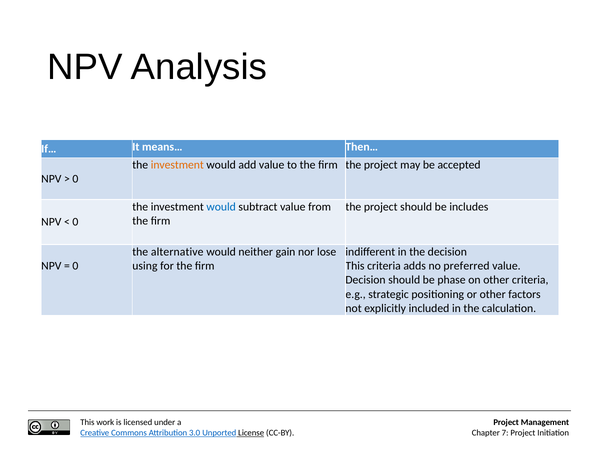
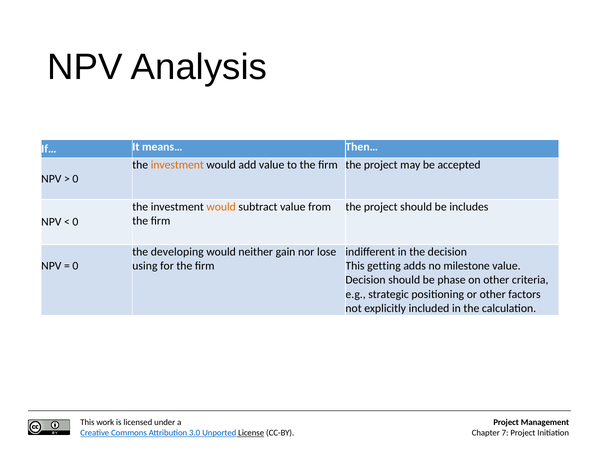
would at (221, 207) colour: blue -> orange
alternative: alternative -> developing
This criteria: criteria -> getting
preferred: preferred -> milestone
